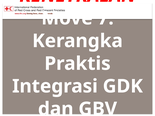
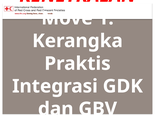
7: 7 -> 1
